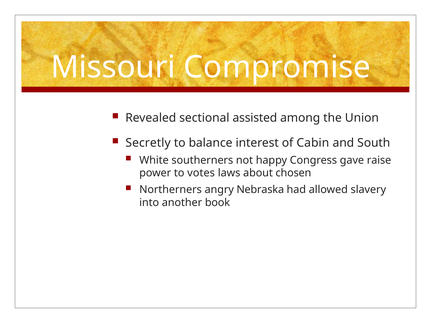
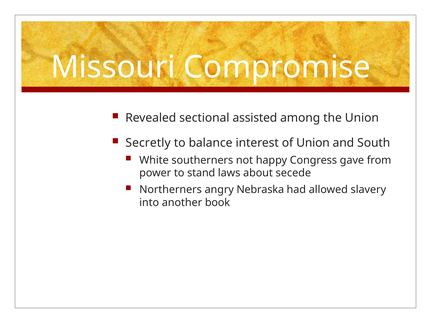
of Cabin: Cabin -> Union
raise: raise -> from
votes: votes -> stand
chosen: chosen -> secede
